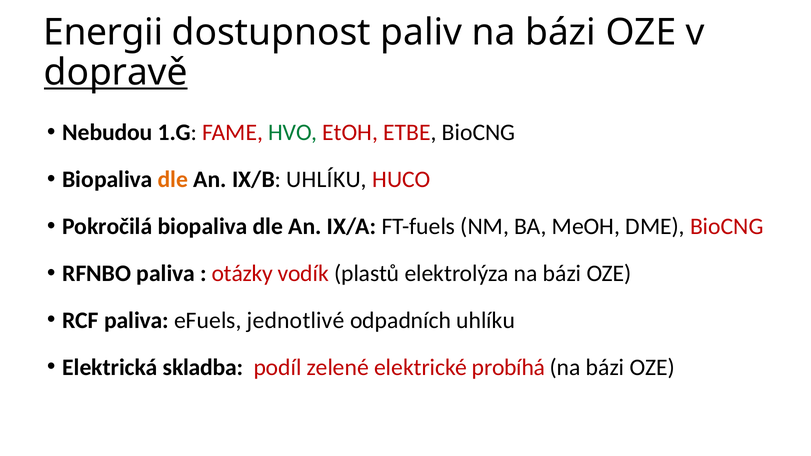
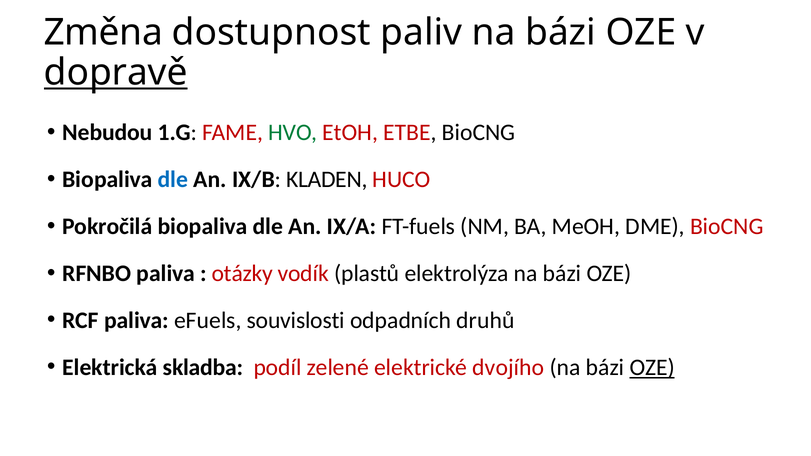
Energii: Energii -> Změna
dle at (173, 180) colour: orange -> blue
IX/B UHLÍKU: UHLÍKU -> KLADEN
jednotlivé: jednotlivé -> souvislosti
odpadních uhlíku: uhlíku -> druhů
probíhá: probíhá -> dvojího
OZE at (652, 368) underline: none -> present
